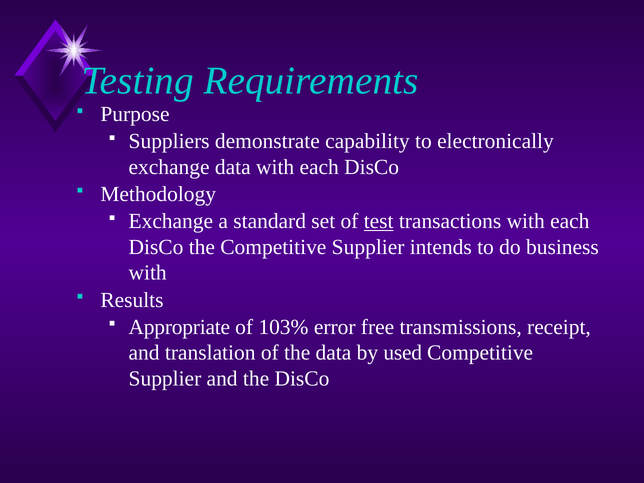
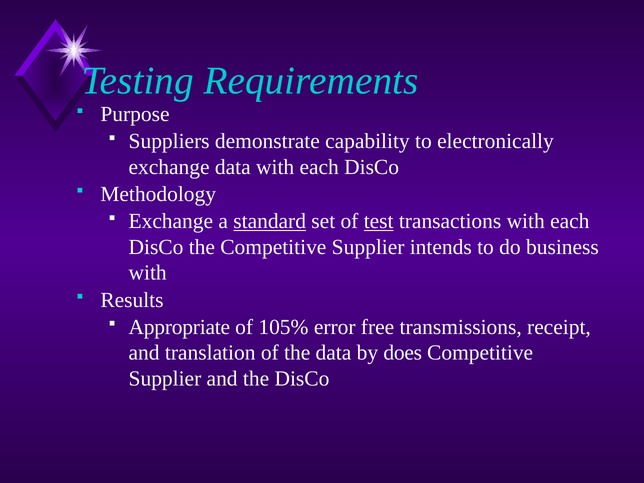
standard underline: none -> present
103%: 103% -> 105%
used: used -> does
